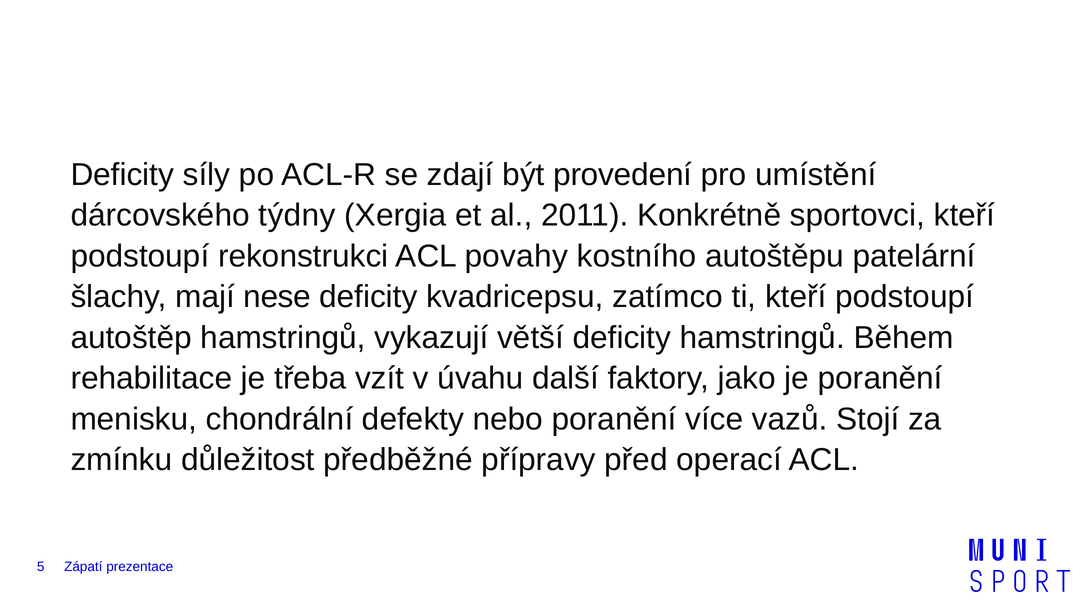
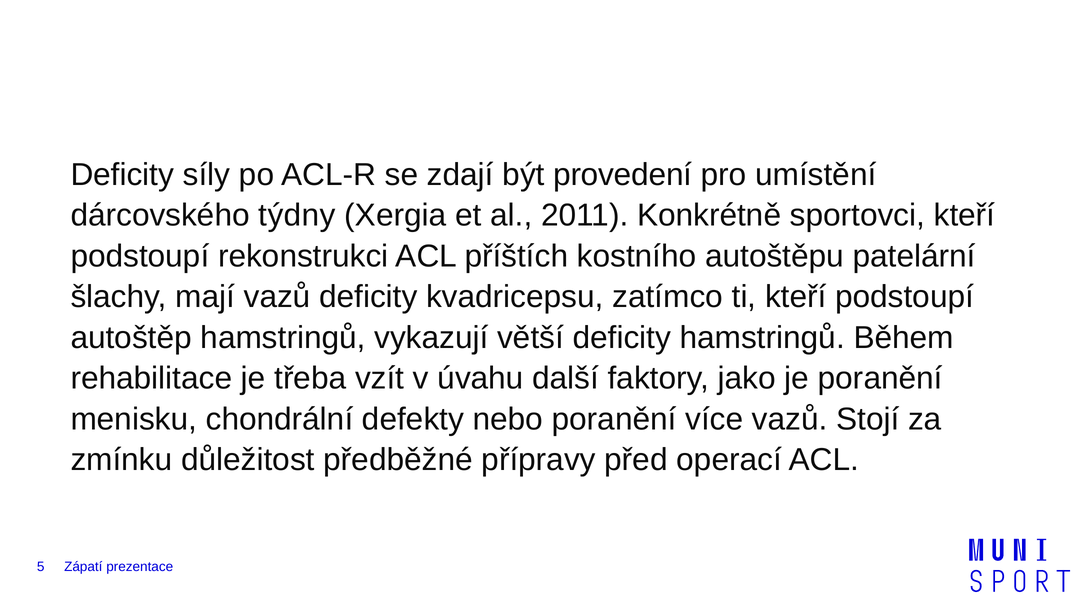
povahy: povahy -> příštích
mají nese: nese -> vazů
